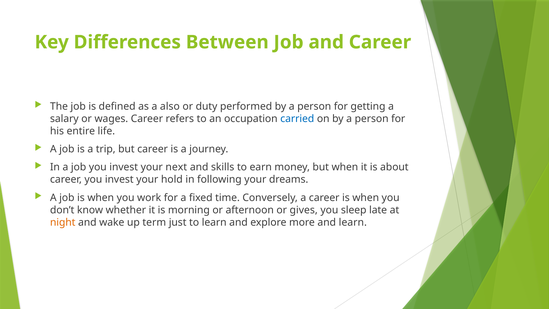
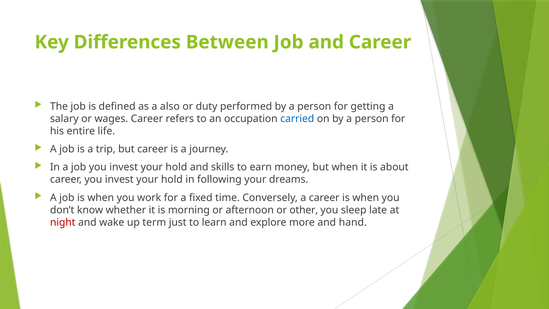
next at (176, 167): next -> hold
gives: gives -> other
night colour: orange -> red
and learn: learn -> hand
